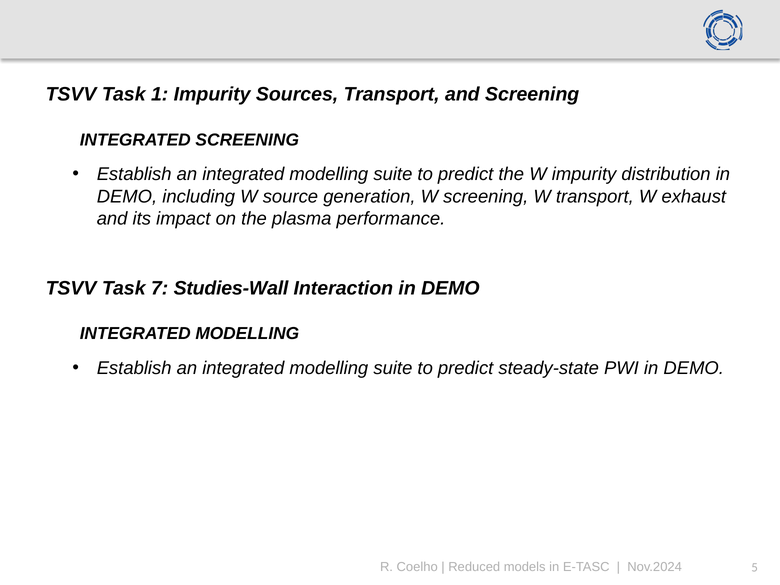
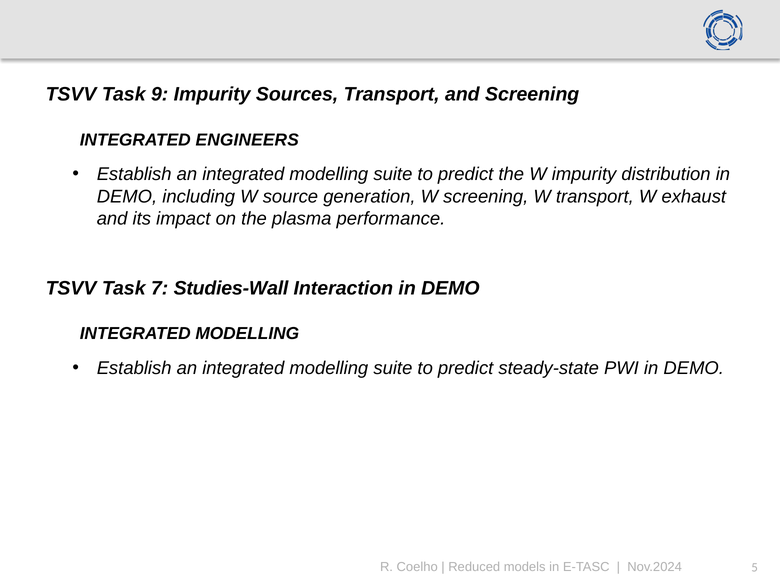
1: 1 -> 9
INTEGRATED SCREENING: SCREENING -> ENGINEERS
